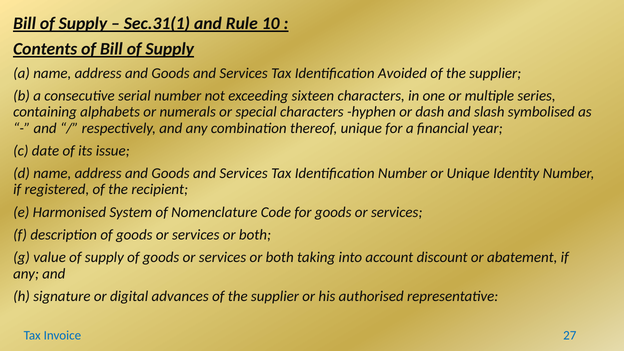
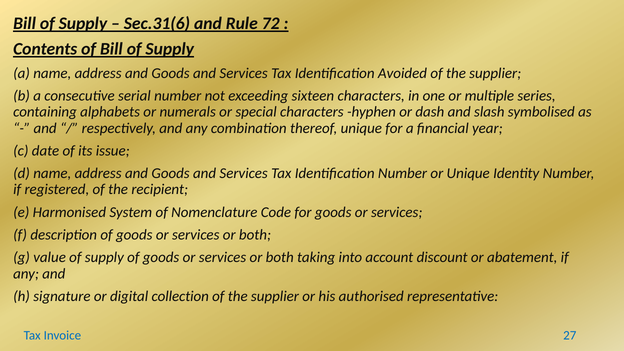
Sec.31(1: Sec.31(1 -> Sec.31(6
10: 10 -> 72
advances: advances -> collection
